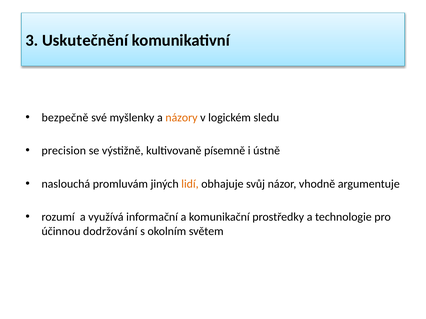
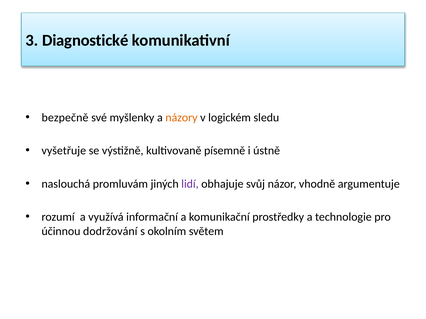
Uskutečnění: Uskutečnění -> Diagnostické
precision: precision -> vyšetřuje
lidí colour: orange -> purple
